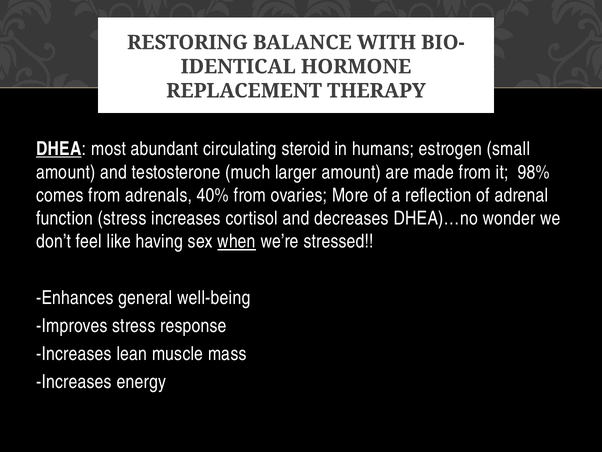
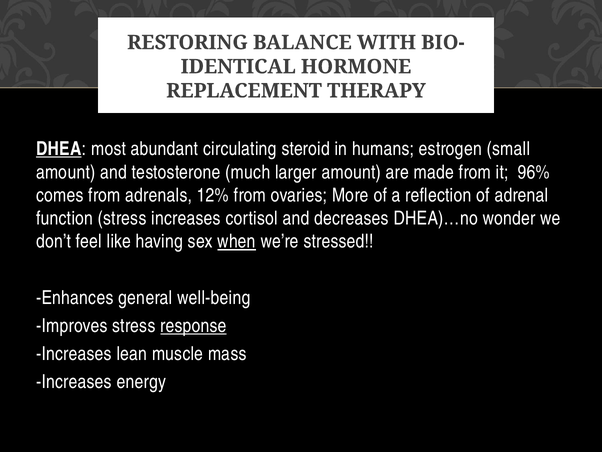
98%: 98% -> 96%
40%: 40% -> 12%
response underline: none -> present
